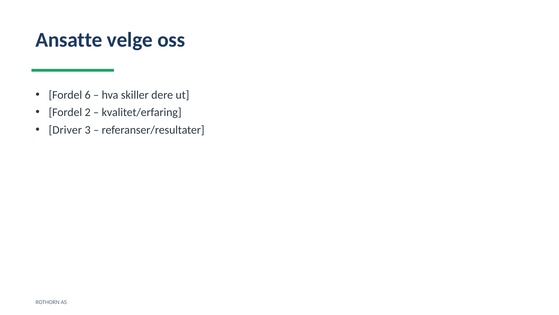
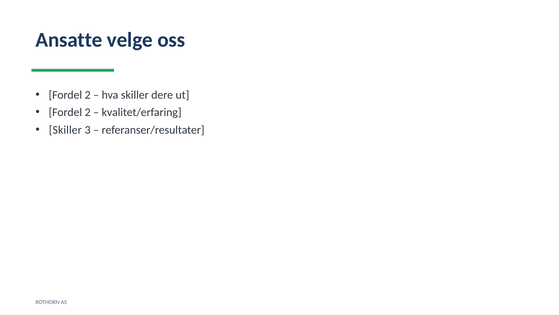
6 at (88, 95): 6 -> 2
Driver at (65, 130): Driver -> Skiller
